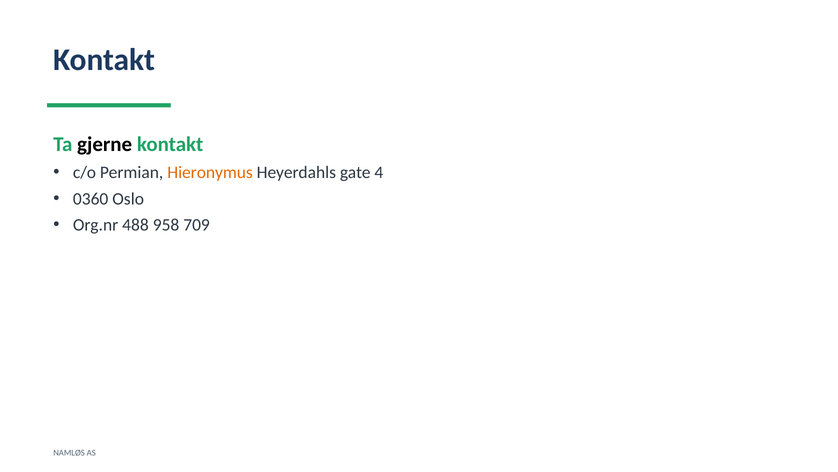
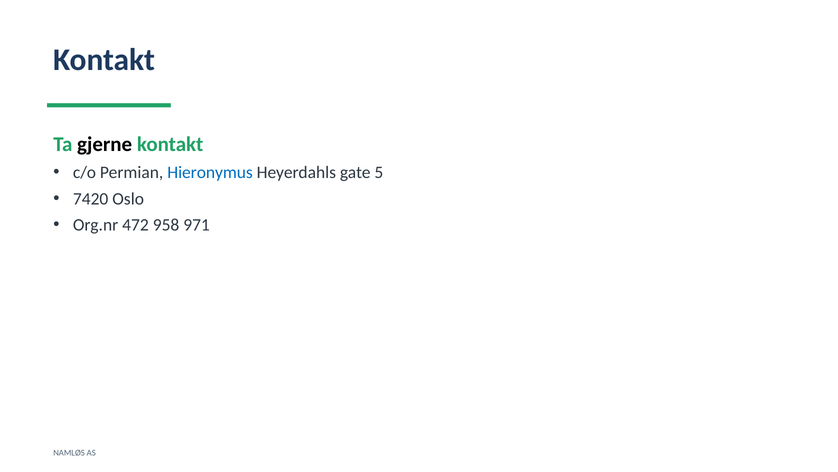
Hieronymus colour: orange -> blue
4: 4 -> 5
0360: 0360 -> 7420
488: 488 -> 472
709: 709 -> 971
